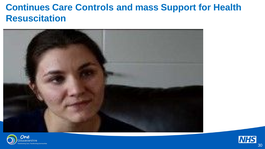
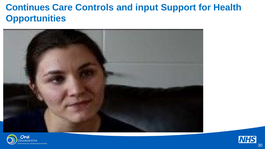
mass: mass -> input
Resuscitation: Resuscitation -> Opportunities
